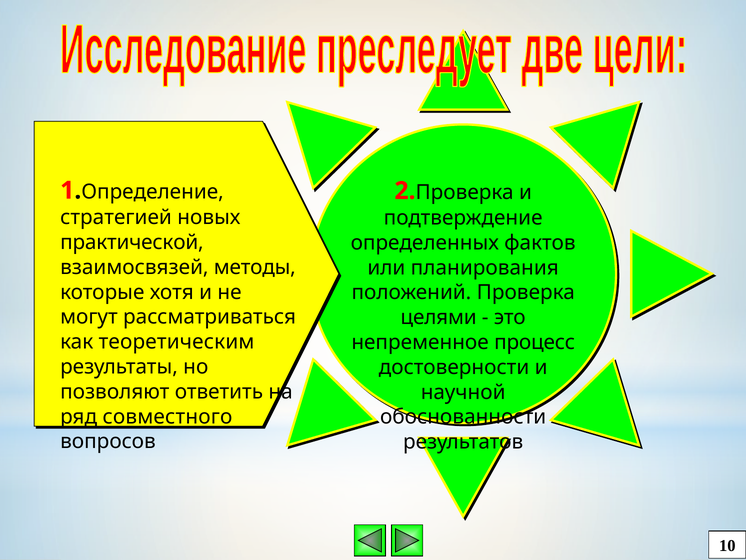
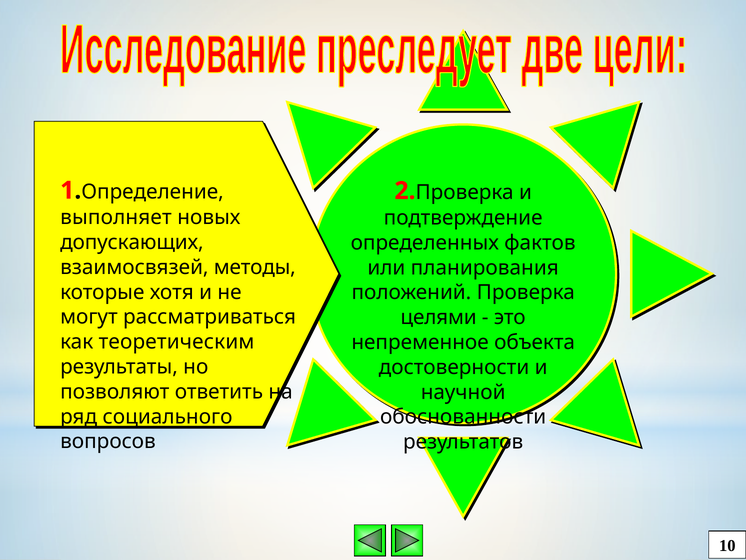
стратегией: стратегией -> выполняет
практической: практической -> допускающих
процесс: процесс -> объекта
совместного: совместного -> социального
